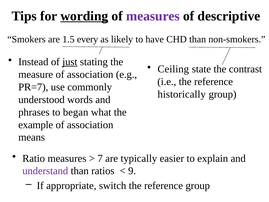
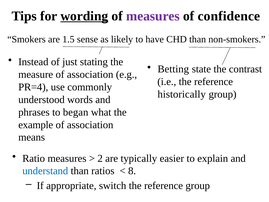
descriptive: descriptive -> confidence
every: every -> sense
just underline: present -> none
Ceiling: Ceiling -> Betting
PR=7: PR=7 -> PR=4
7: 7 -> 2
understand colour: purple -> blue
9: 9 -> 8
